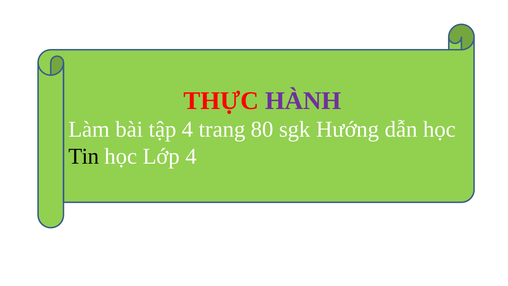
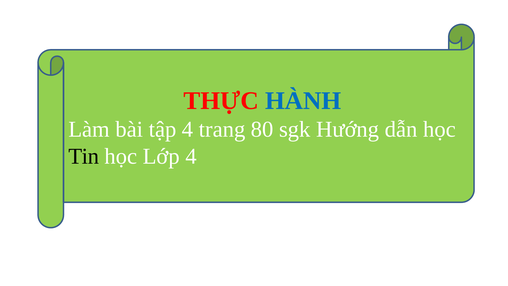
HÀNH colour: purple -> blue
